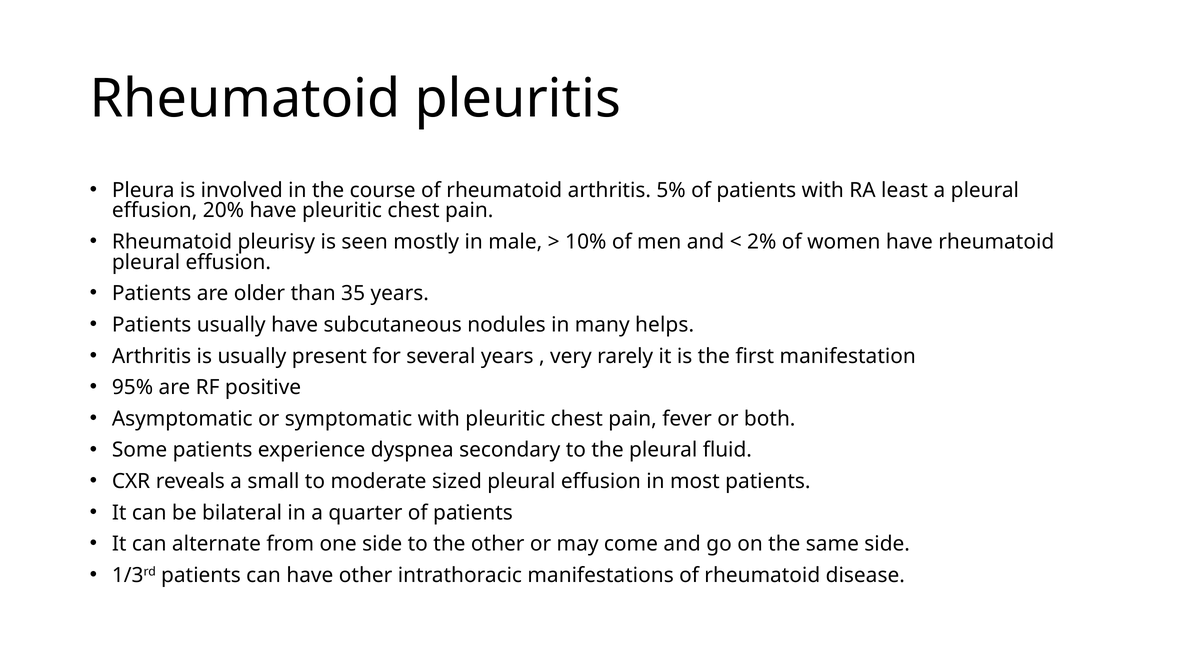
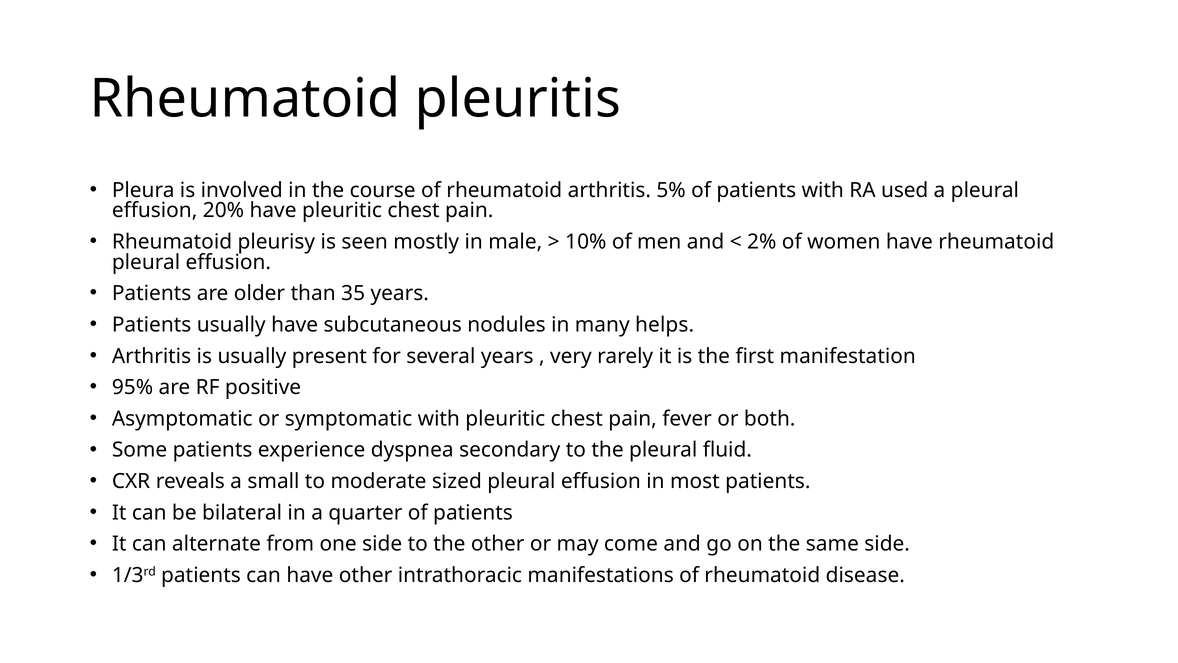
least: least -> used
